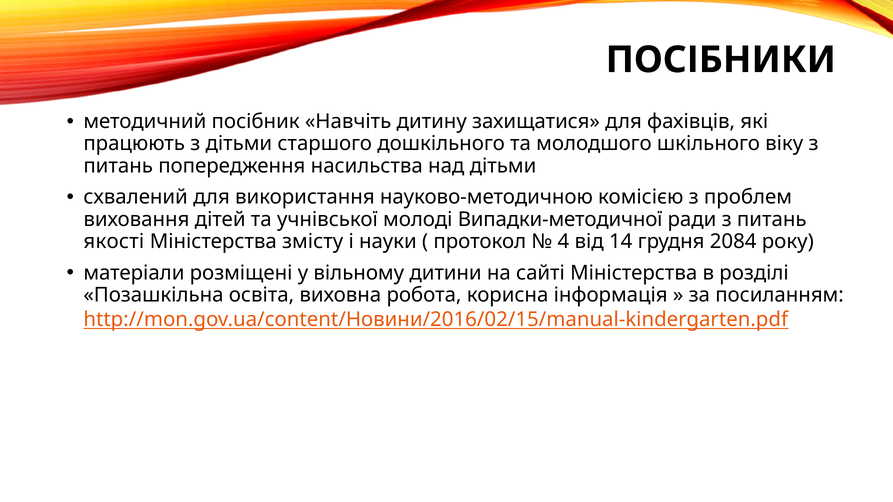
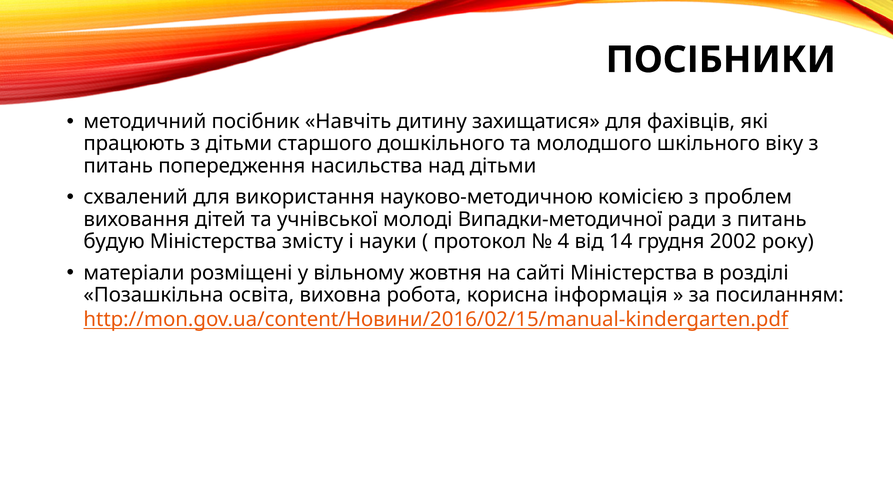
якості: якості -> будую
2084: 2084 -> 2002
дитини: дитини -> жовтня
